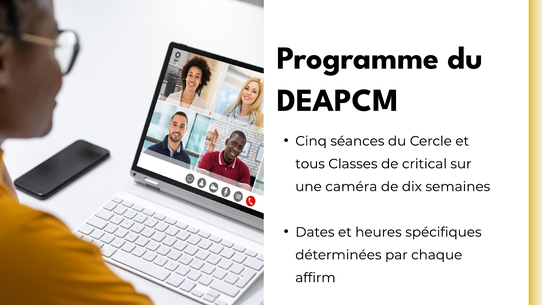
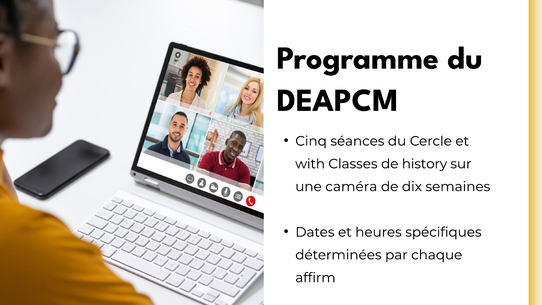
tous: tous -> with
critical: critical -> history
